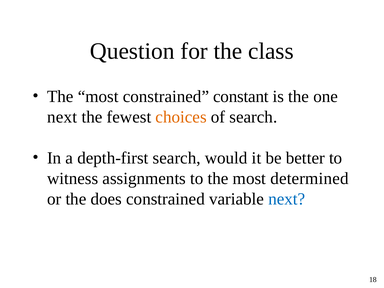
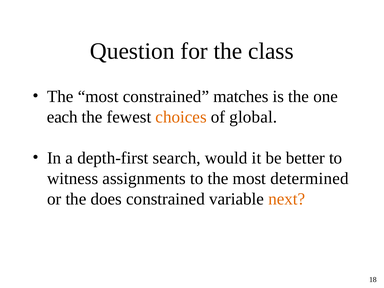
constant: constant -> matches
next at (62, 117): next -> each
of search: search -> global
next at (287, 199) colour: blue -> orange
